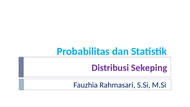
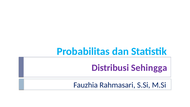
Sekeping: Sekeping -> Sehingga
